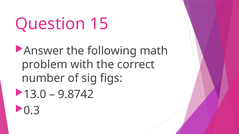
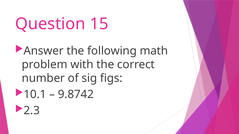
13.0: 13.0 -> 10.1
0.3: 0.3 -> 2.3
